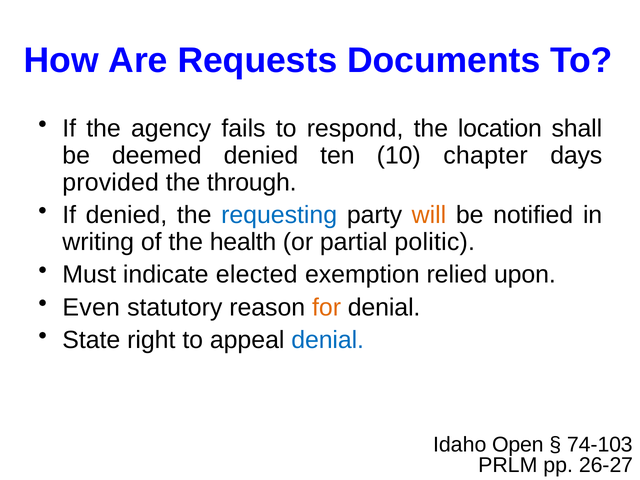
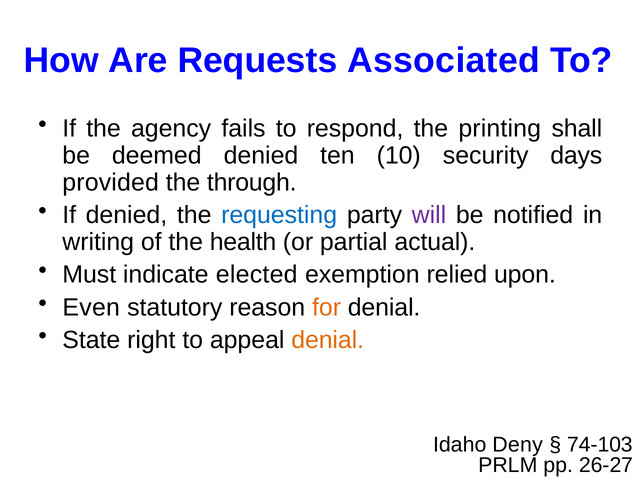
Documents: Documents -> Associated
location: location -> printing
chapter: chapter -> security
will colour: orange -> purple
politic: politic -> actual
denial at (328, 340) colour: blue -> orange
Open: Open -> Deny
